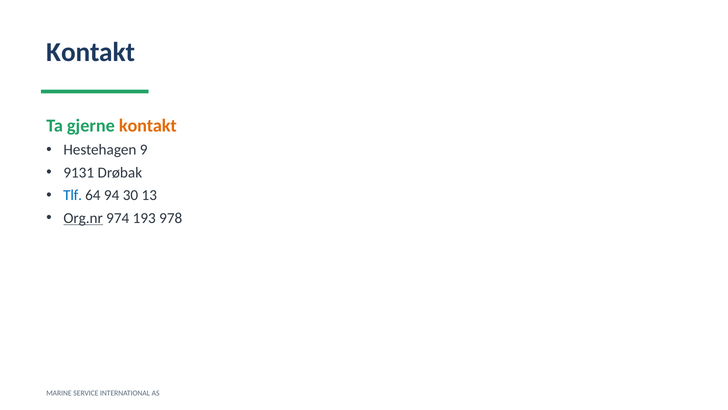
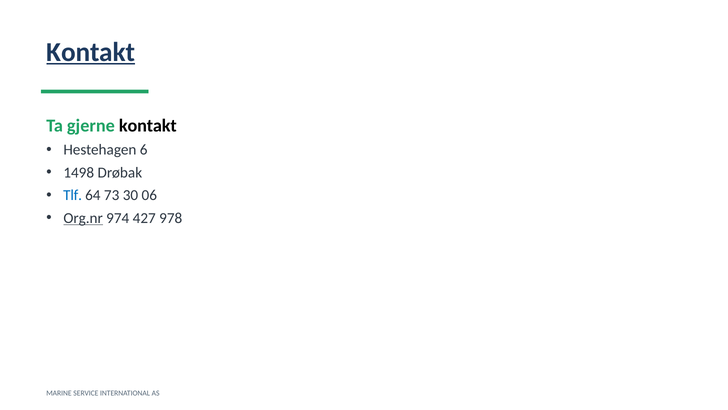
Kontakt at (91, 52) underline: none -> present
kontakt at (148, 125) colour: orange -> black
9: 9 -> 6
9131: 9131 -> 1498
94: 94 -> 73
13: 13 -> 06
193: 193 -> 427
